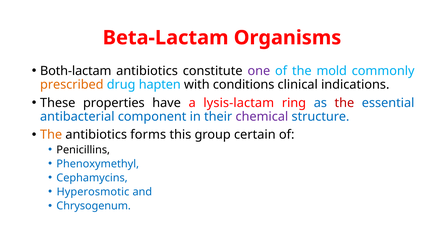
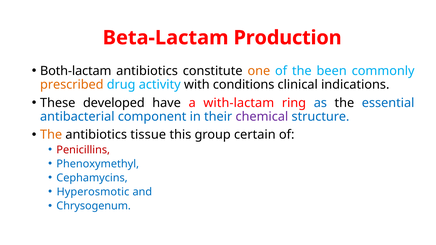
Organisms: Organisms -> Production
one colour: purple -> orange
mold: mold -> been
hapten: hapten -> activity
properties: properties -> developed
lysis-lactam: lysis-lactam -> with-lactam
the at (344, 103) colour: red -> black
forms: forms -> tissue
Penicillins colour: black -> red
